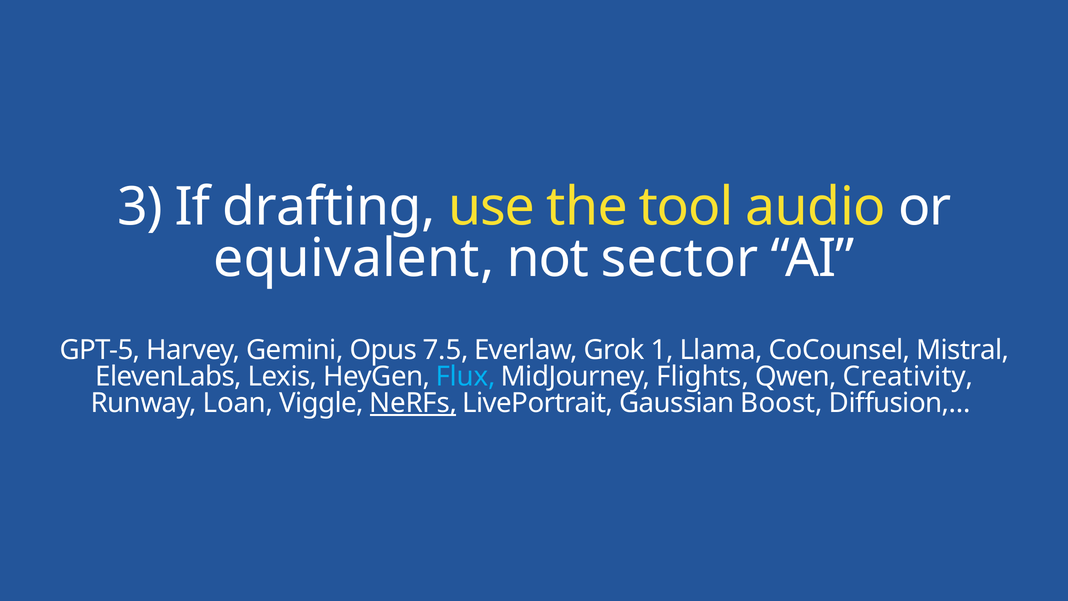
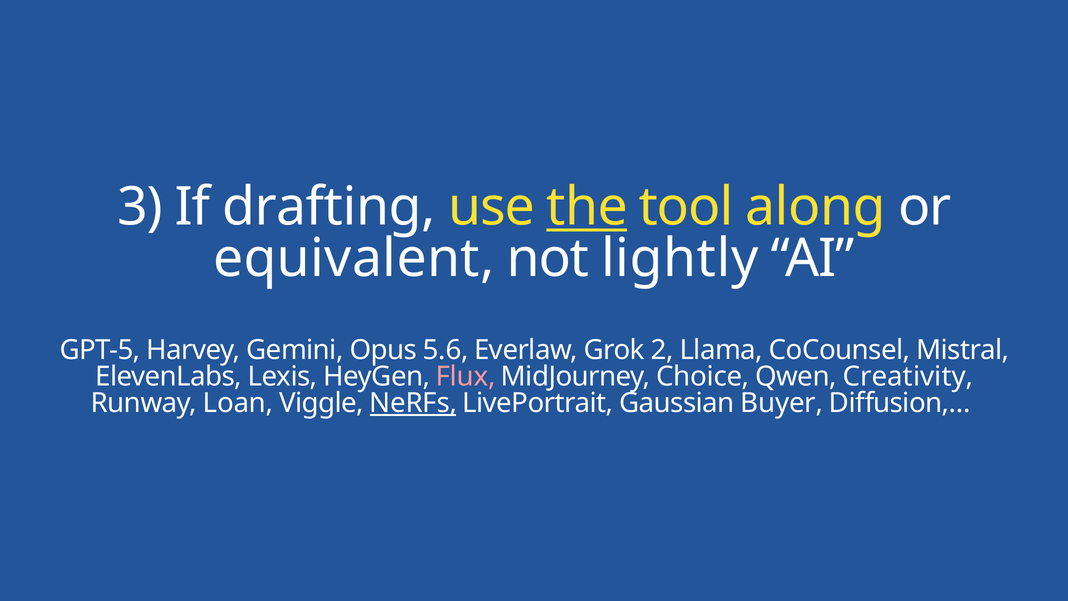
the underline: none -> present
audio: audio -> along
sector: sector -> lightly
7.5: 7.5 -> 5.6
1: 1 -> 2
Flux colour: light blue -> pink
Flights: Flights -> Choice
Boost: Boost -> Buyer
